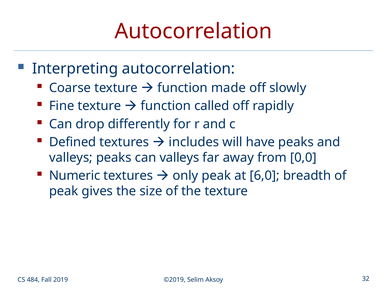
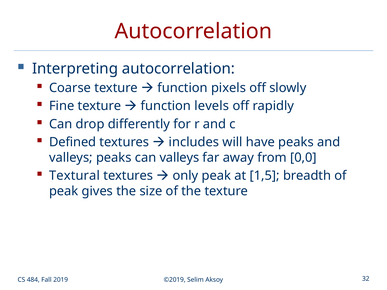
made: made -> pixels
called: called -> levels
Numeric: Numeric -> Textural
6,0: 6,0 -> 1,5
